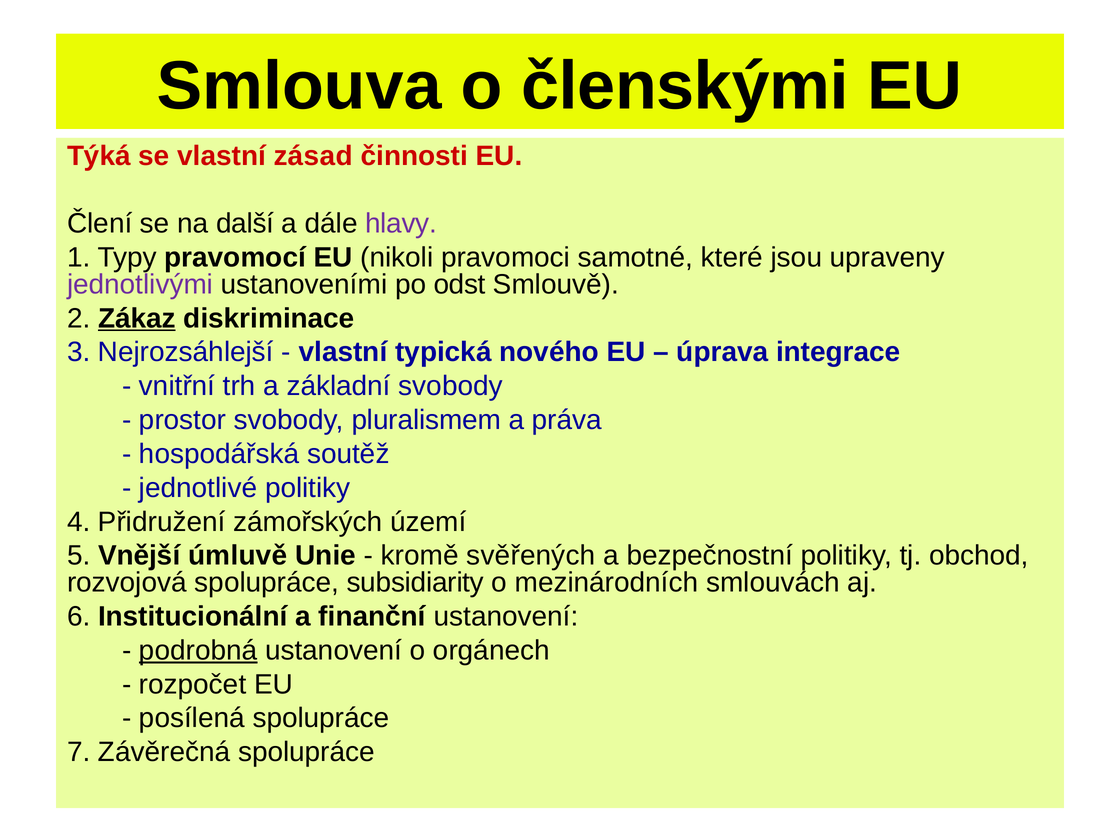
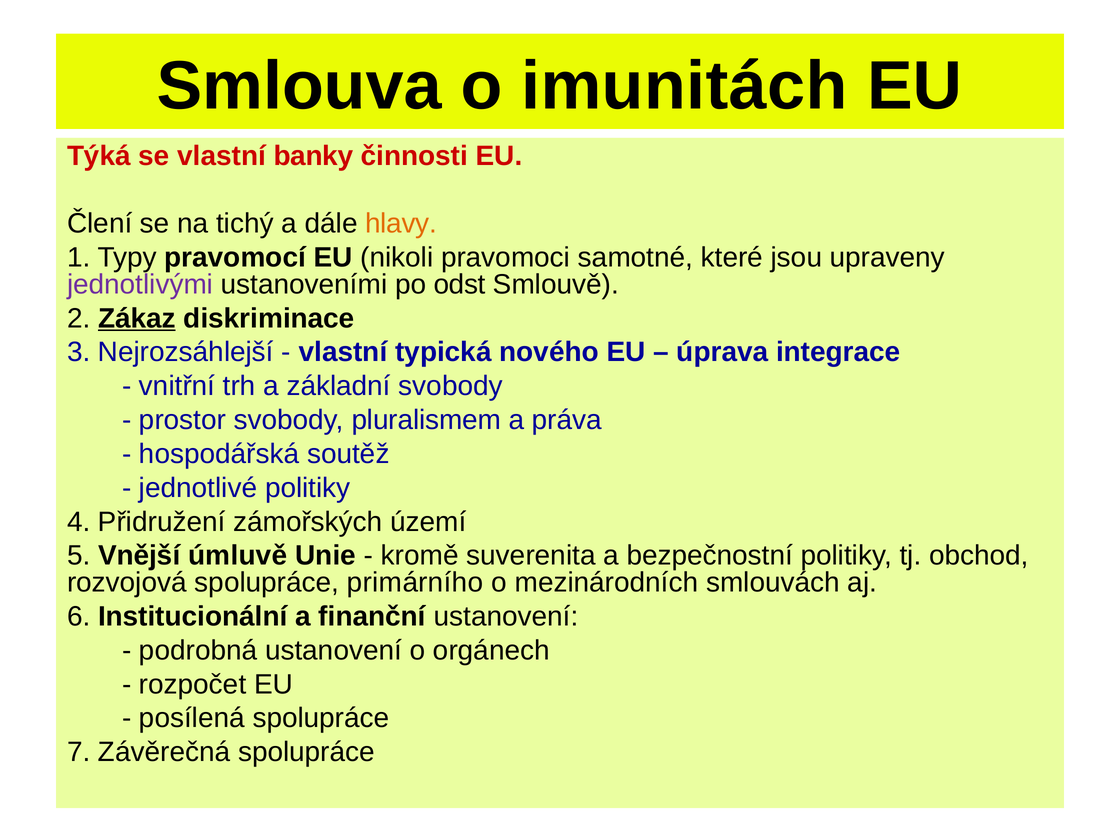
členskými: členskými -> imunitách
zásad: zásad -> banky
další: další -> tichý
hlavy colour: purple -> orange
svěřených: svěřených -> suverenita
subsidiarity: subsidiarity -> primárního
podrobná underline: present -> none
